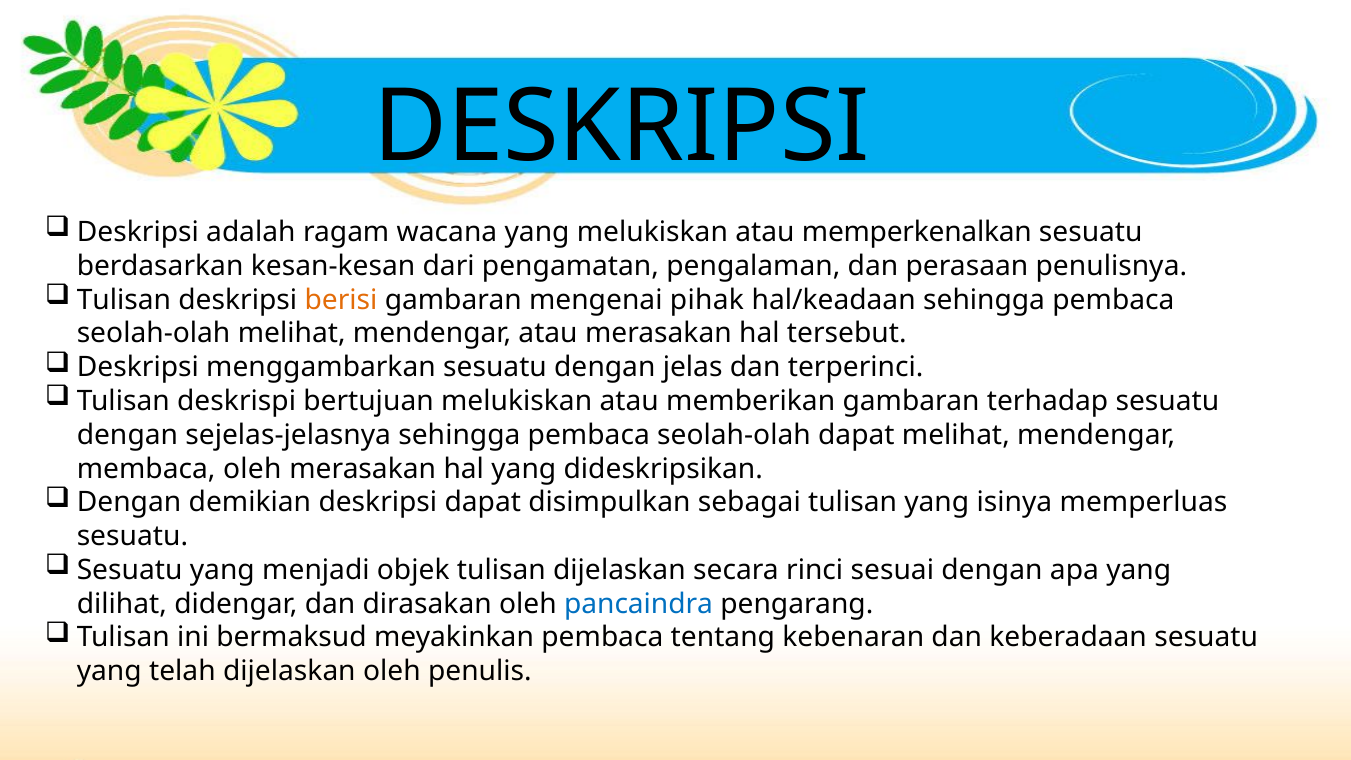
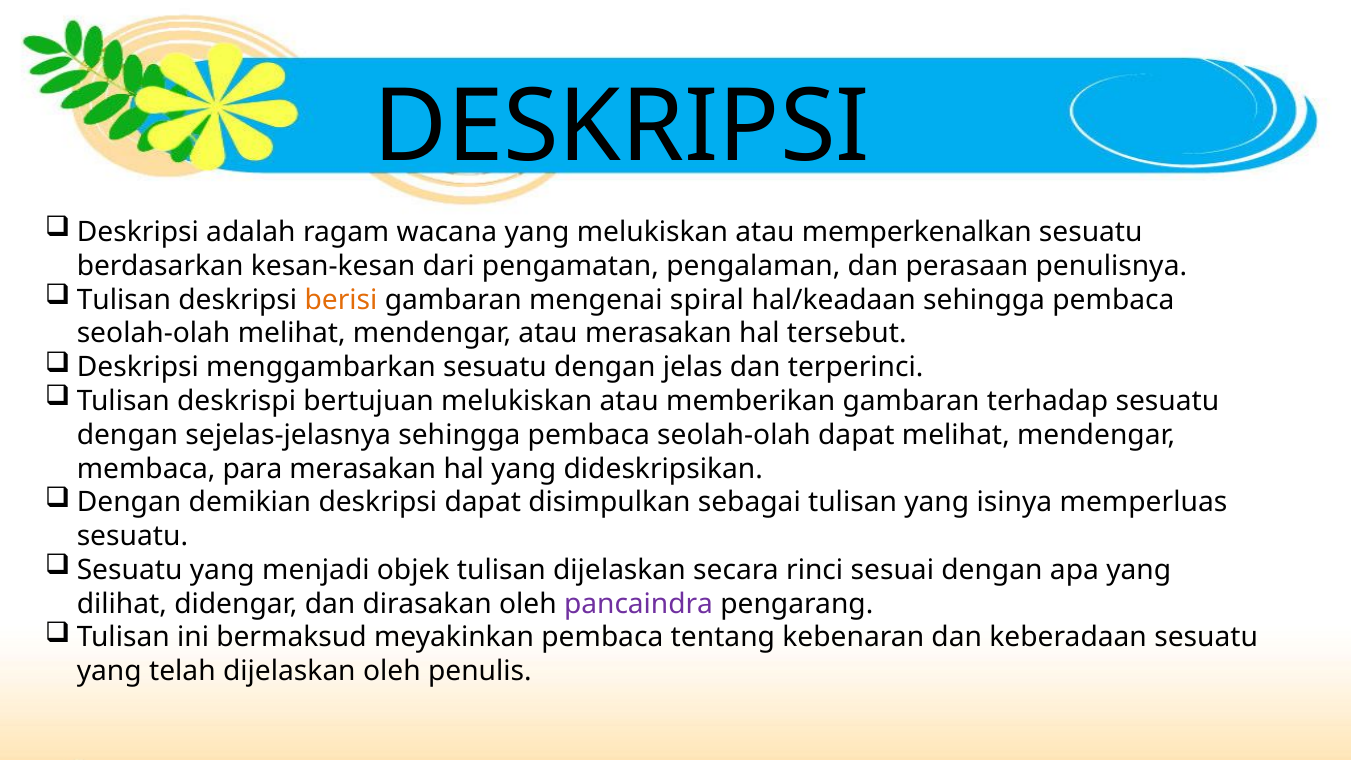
pihak: pihak -> spiral
membaca oleh: oleh -> para
pancaindra colour: blue -> purple
